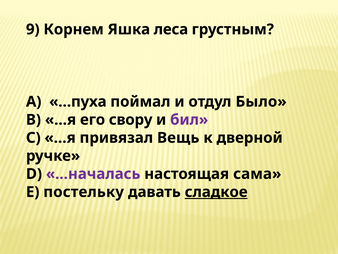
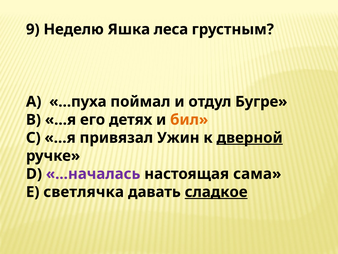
Корнем: Корнем -> Неделю
Было: Было -> Бугре
свору: свору -> детях
бил colour: purple -> orange
Вещь: Вещь -> Ужин
дверной underline: none -> present
постельку: постельку -> светлячка
